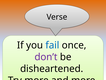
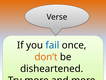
don’t colour: purple -> orange
